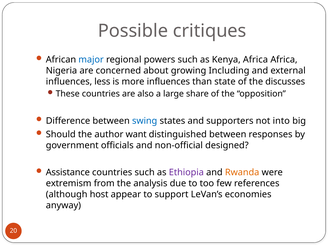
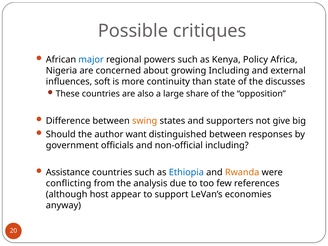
Kenya Africa: Africa -> Policy
less: less -> soft
more influences: influences -> continuity
swing colour: blue -> orange
into: into -> give
non-official designed: designed -> including
Ethiopia colour: purple -> blue
extremism: extremism -> conflicting
